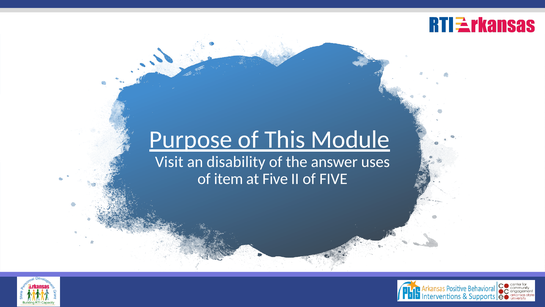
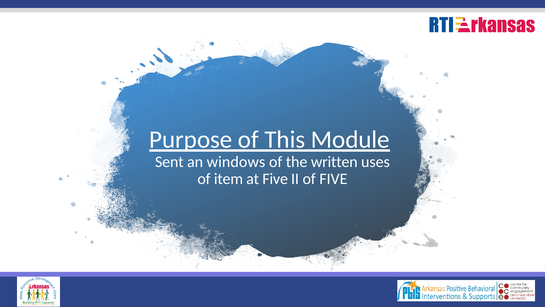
Visit: Visit -> Sent
disability: disability -> windows
answer: answer -> written
